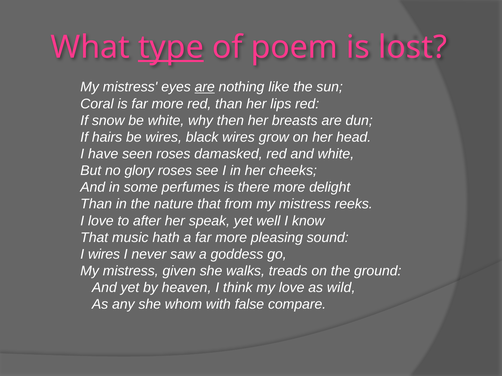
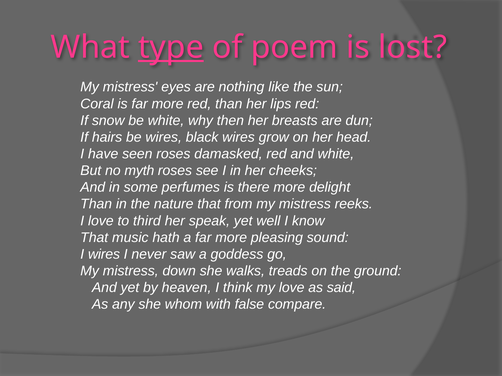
are at (205, 87) underline: present -> none
glory: glory -> myth
after: after -> third
given: given -> down
wild: wild -> said
